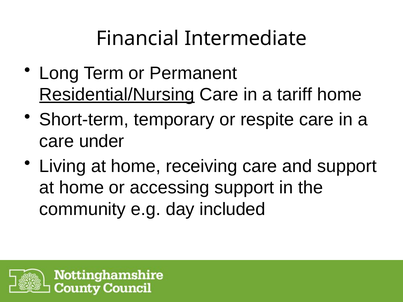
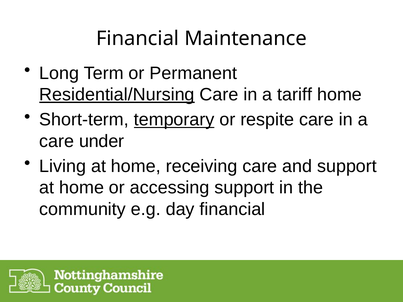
Intermediate: Intermediate -> Maintenance
temporary underline: none -> present
day included: included -> financial
